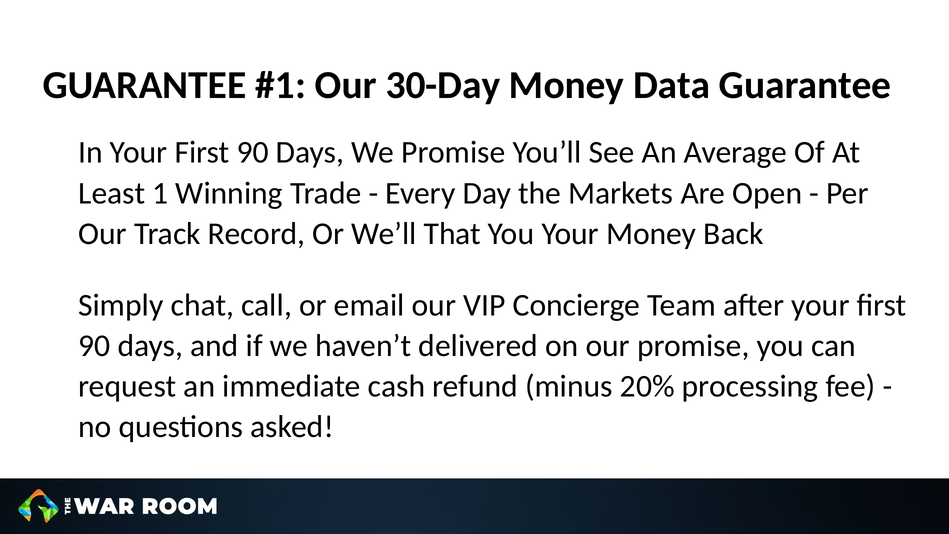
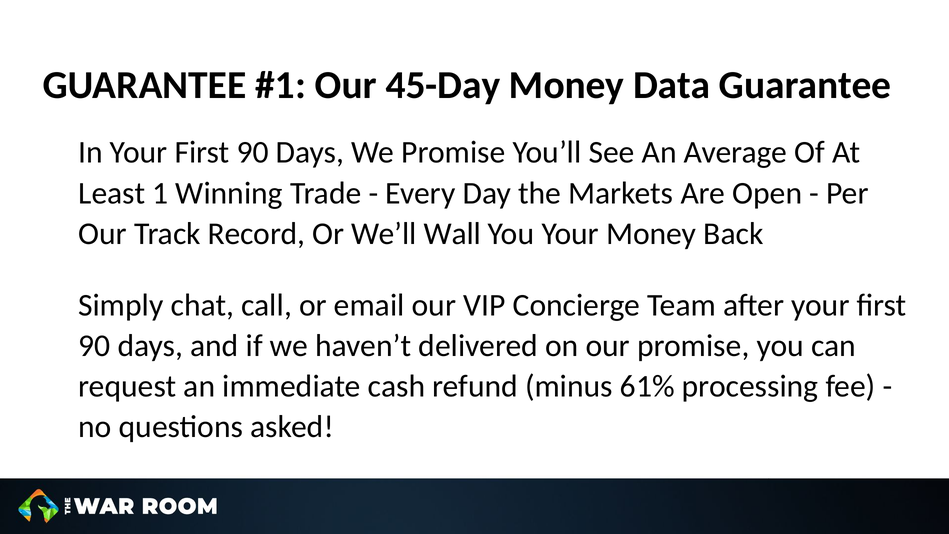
30-Day: 30-Day -> 45-Day
That: That -> Wall
20%: 20% -> 61%
